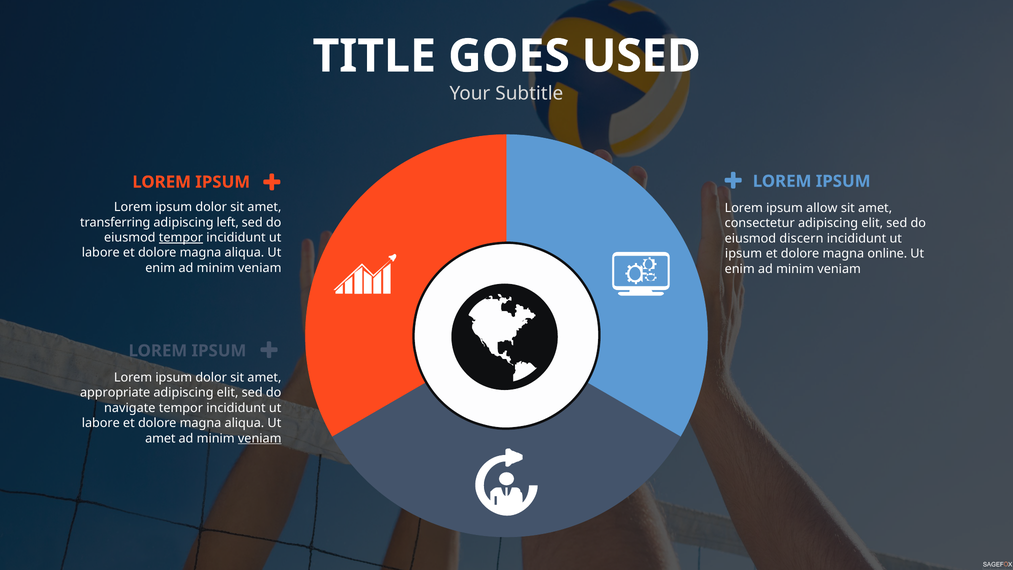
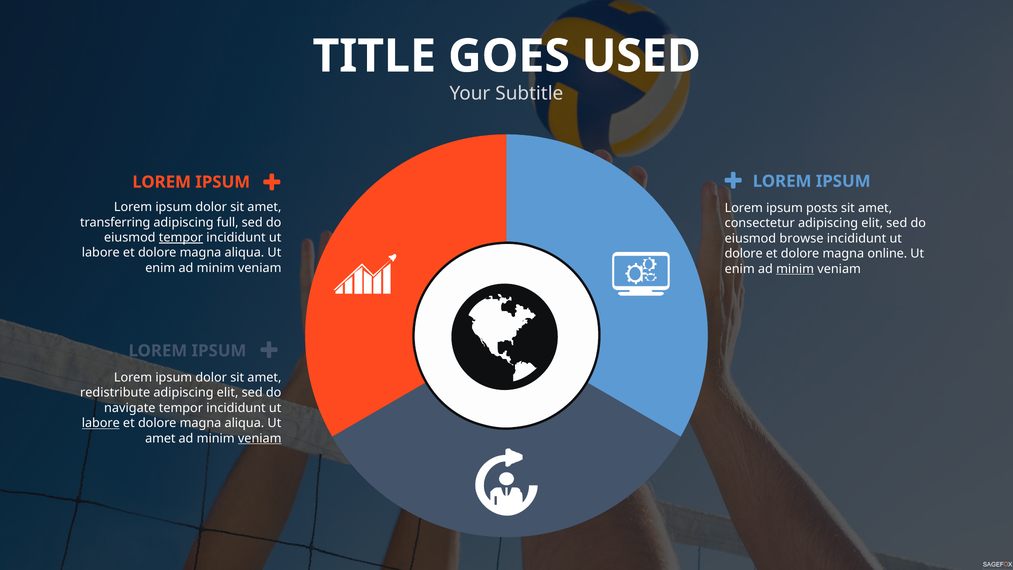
allow: allow -> posts
left: left -> full
discern: discern -> browse
ipsum at (744, 254): ipsum -> dolore
minim at (795, 269) underline: none -> present
appropriate: appropriate -> redistribute
labore at (101, 423) underline: none -> present
